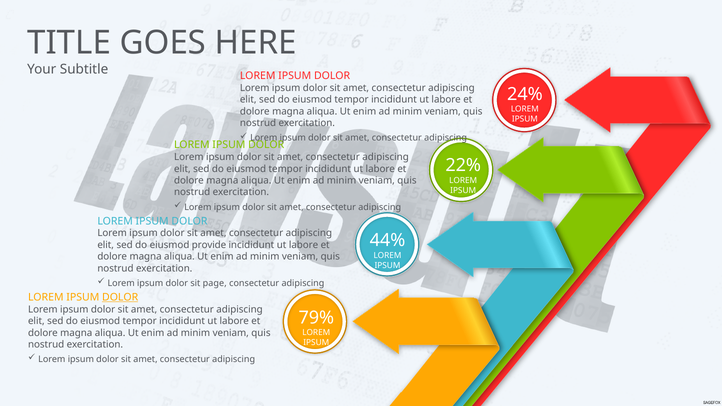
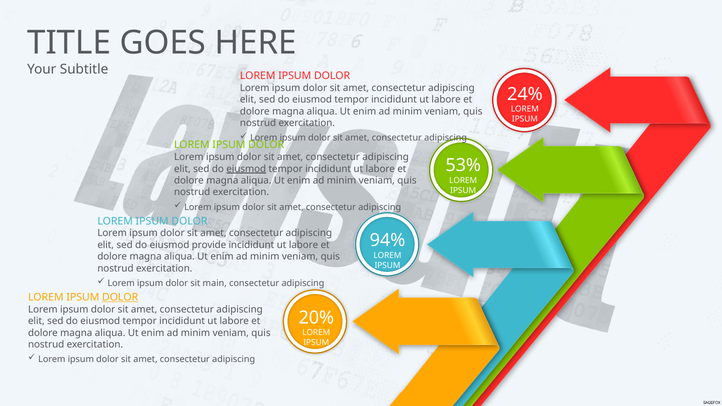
22%: 22% -> 53%
eiusmod at (246, 169) underline: none -> present
44%: 44% -> 94%
page: page -> main
79%: 79% -> 20%
